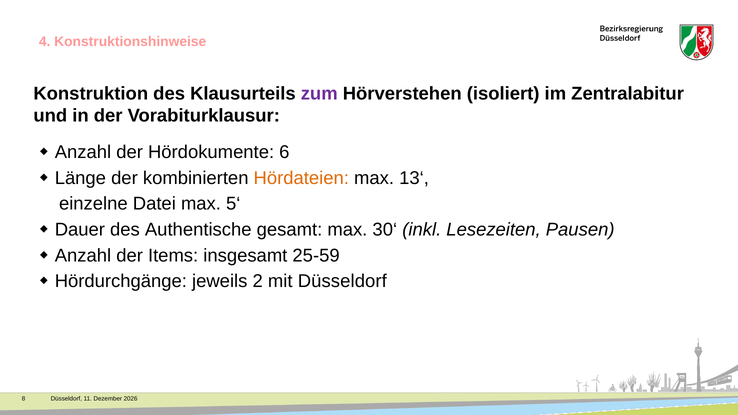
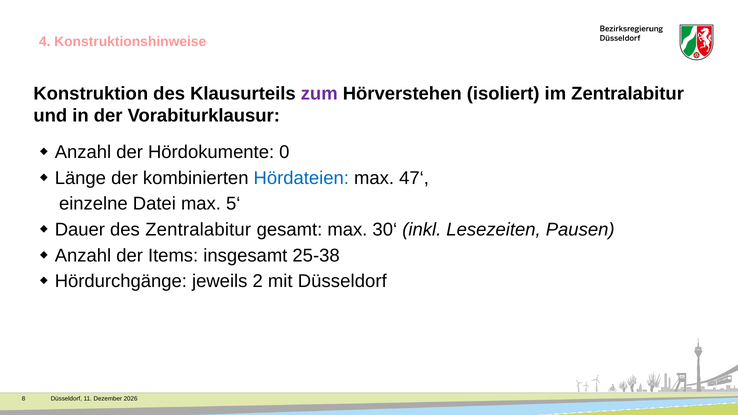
6: 6 -> 0
Hördateien colour: orange -> blue
13‘: 13‘ -> 47‘
des Authentische: Authentische -> Zentralabitur
25-59: 25-59 -> 25-38
